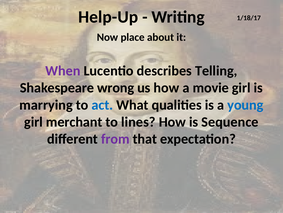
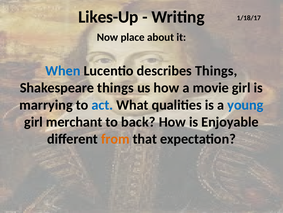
Help-Up: Help-Up -> Likes-Up
When colour: purple -> blue
describes Telling: Telling -> Things
Shakespeare wrong: wrong -> things
lines: lines -> back
Sequence: Sequence -> Enjoyable
from colour: purple -> orange
